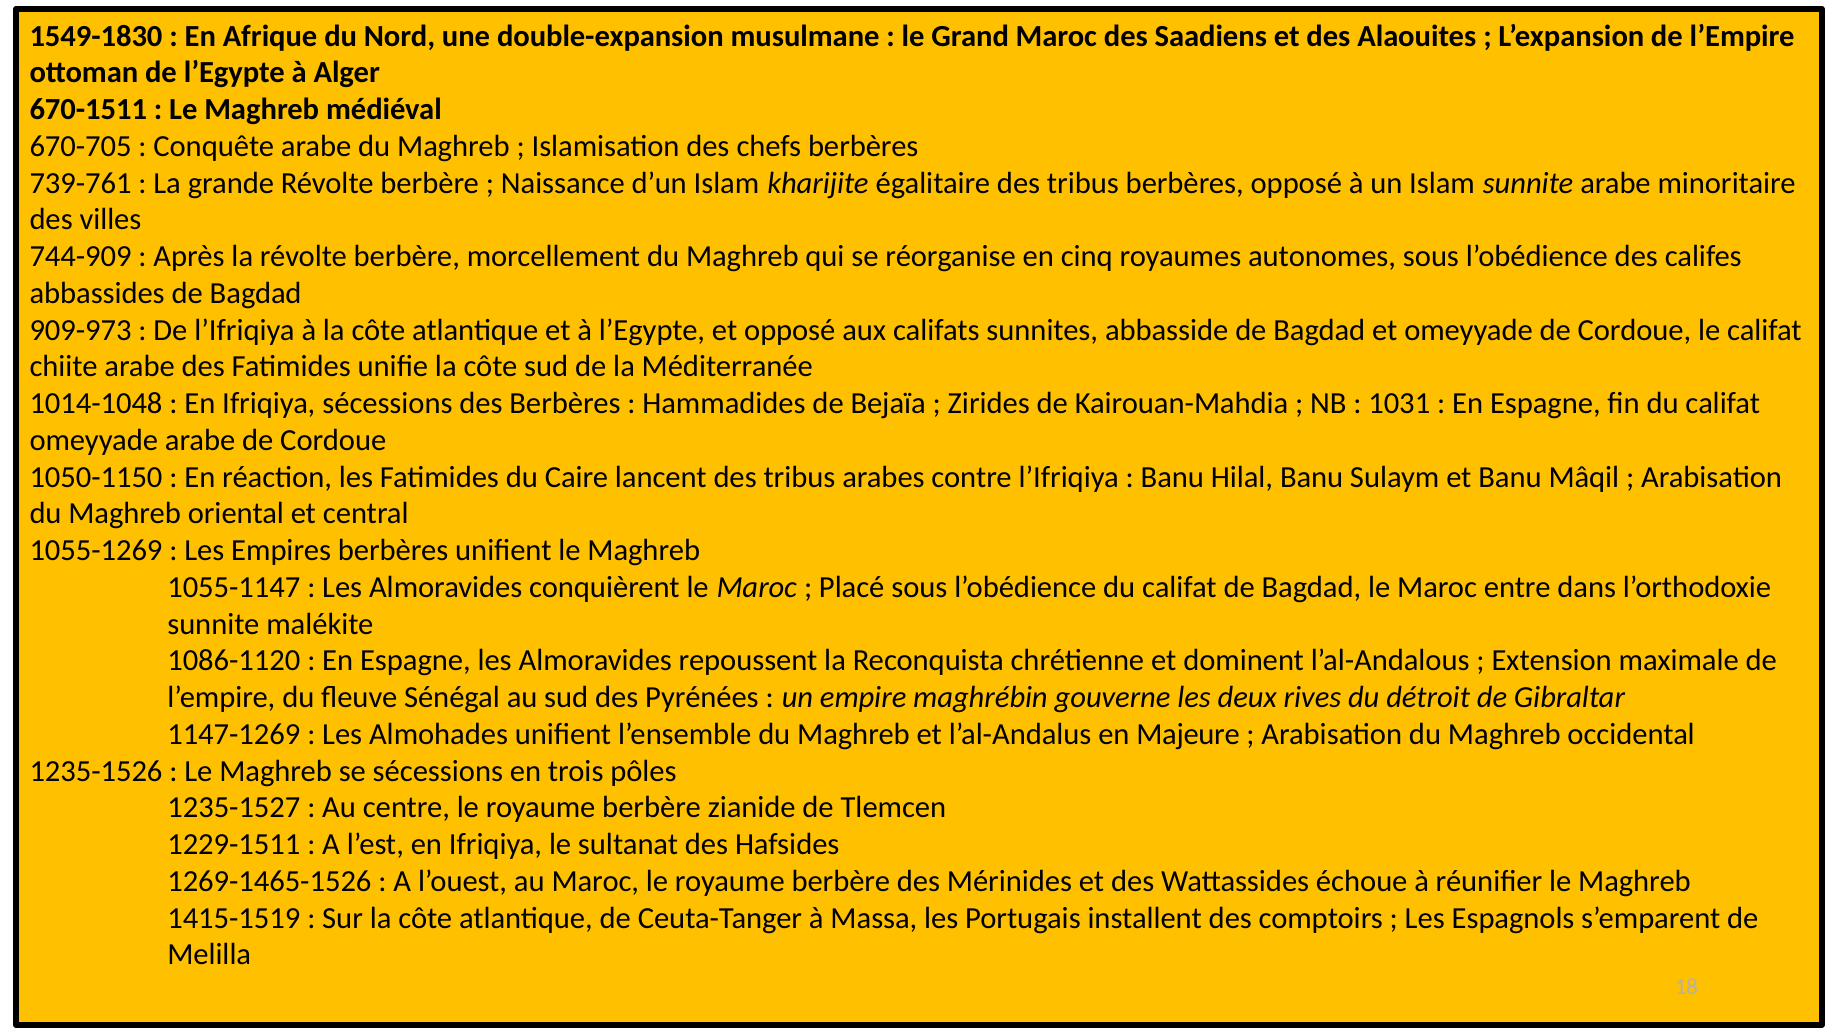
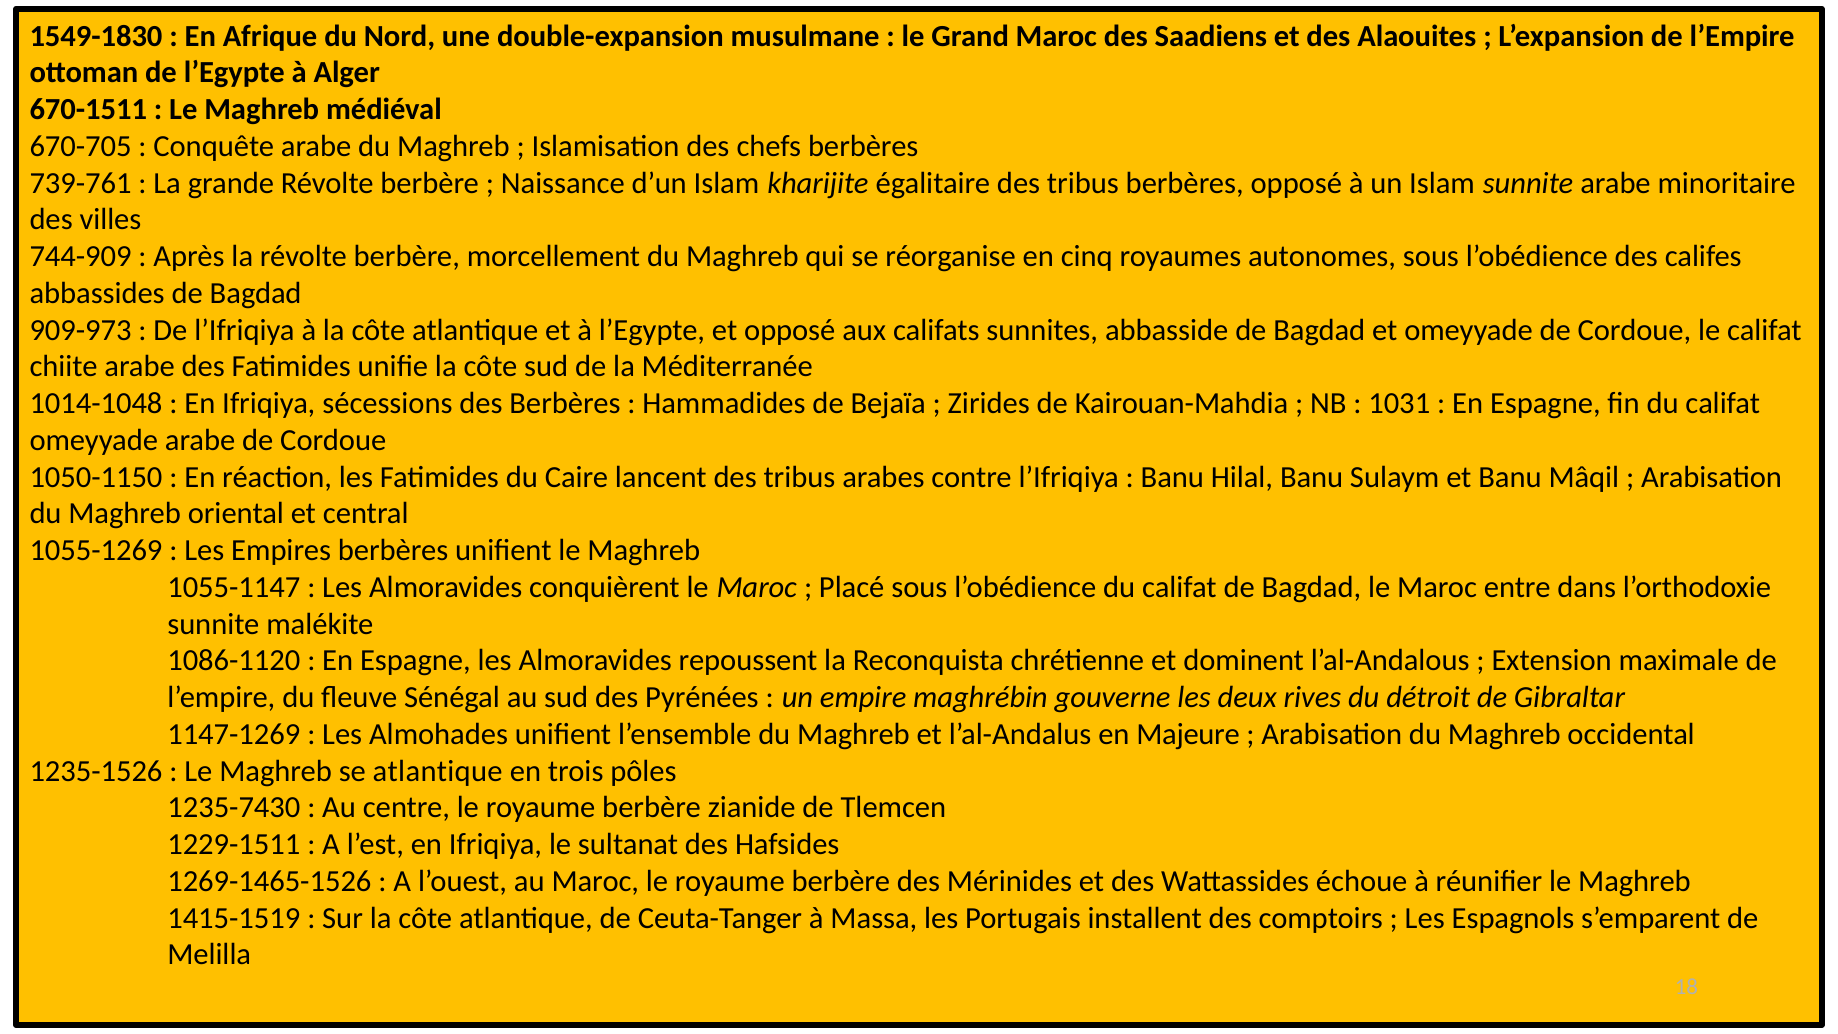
se sécessions: sécessions -> atlantique
1235-1527: 1235-1527 -> 1235-7430
